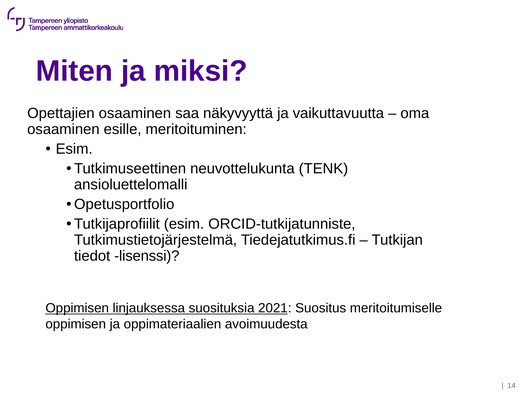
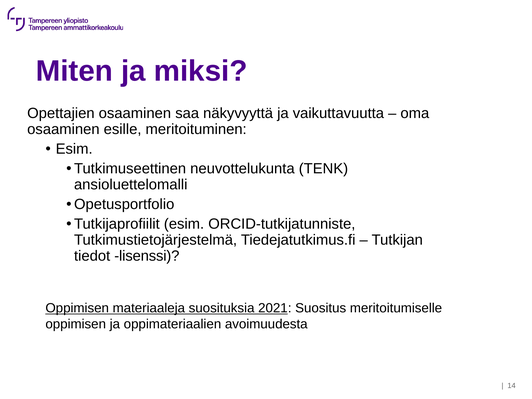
linjauksessa: linjauksessa -> materiaaleja
